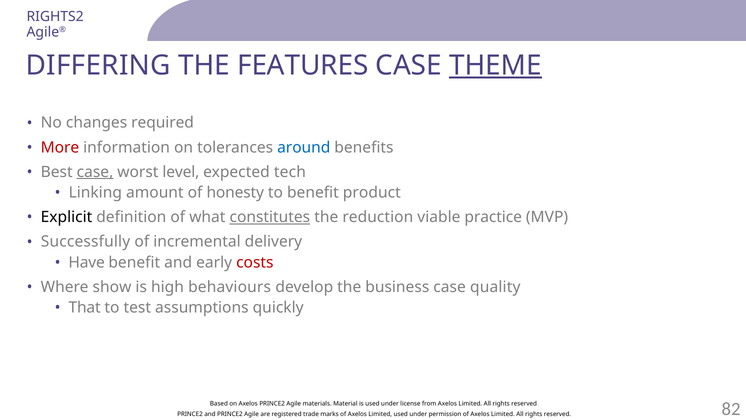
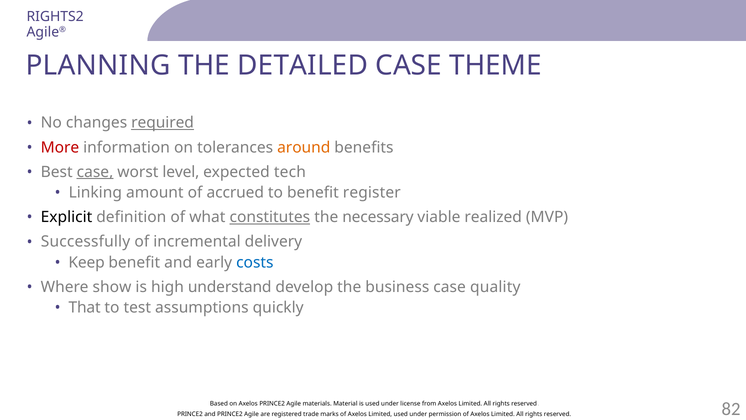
DIFFERING: DIFFERING -> PLANNING
FEATURES: FEATURES -> DETAILED
THEME underline: present -> none
required underline: none -> present
around colour: blue -> orange
honesty: honesty -> accrued
product: product -> register
reduction: reduction -> necessary
practice: practice -> realized
Have: Have -> Keep
costs colour: red -> blue
behaviours: behaviours -> understand
